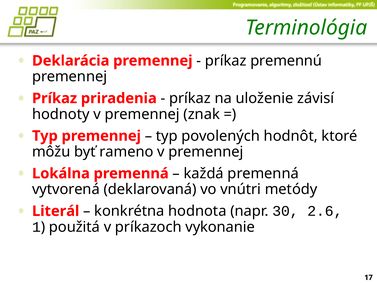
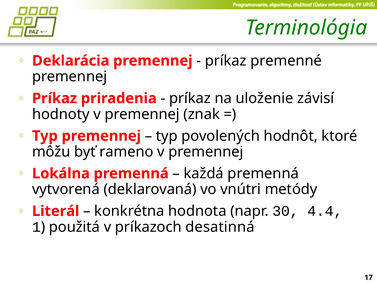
premennú: premennú -> premenné
2.6: 2.6 -> 4.4
vykonanie: vykonanie -> desatinná
